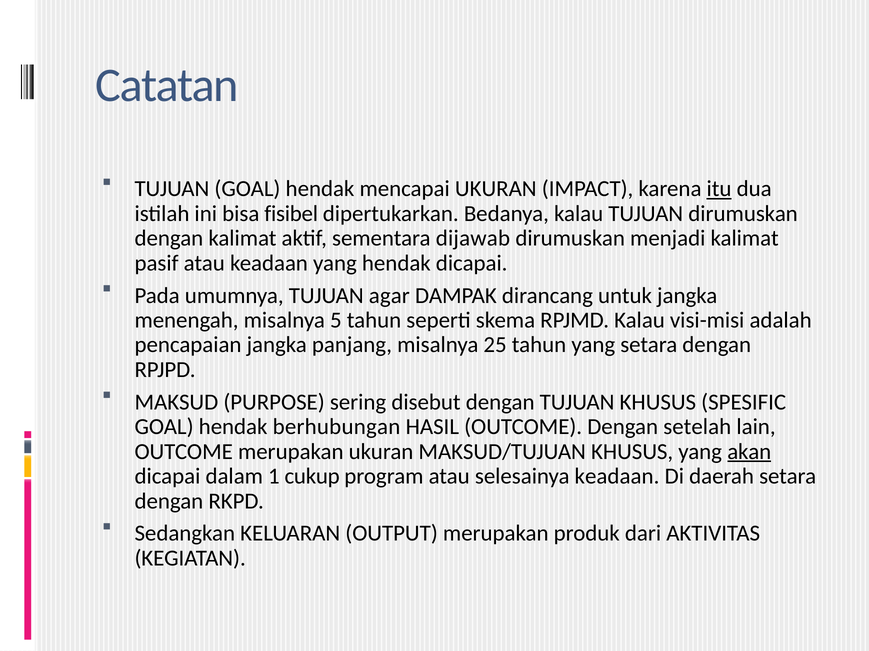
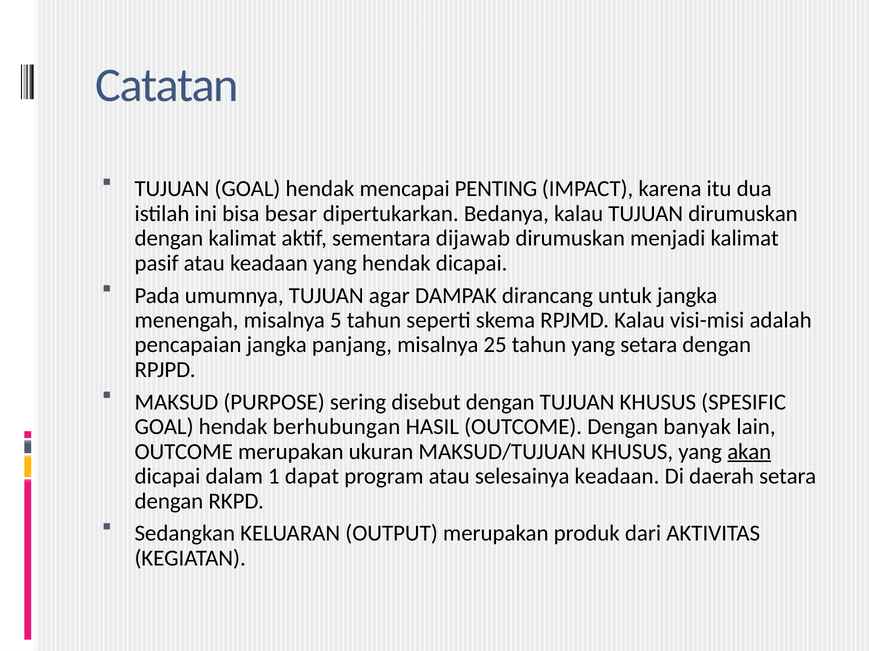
mencapai UKURAN: UKURAN -> PENTING
itu underline: present -> none
fisibel: fisibel -> besar
setelah: setelah -> banyak
cukup: cukup -> dapat
